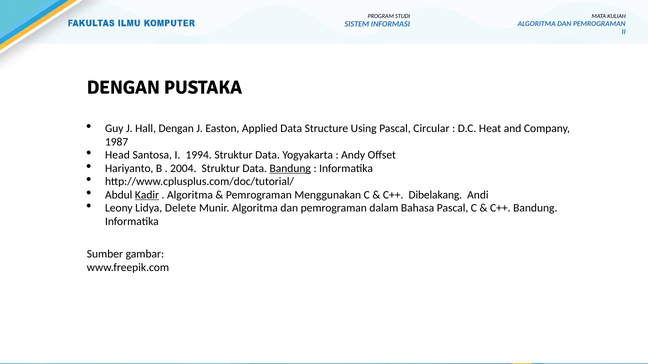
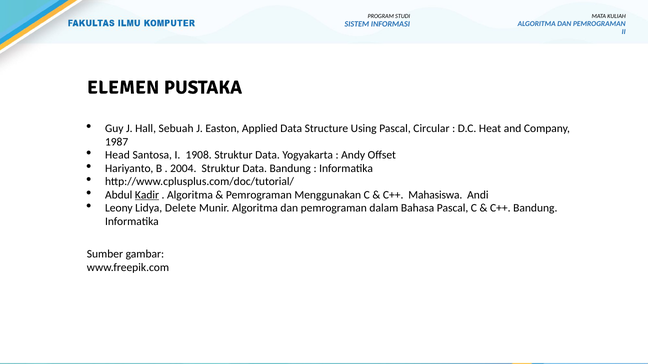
DENGAN at (123, 87): DENGAN -> ELEMEN
Hall Dengan: Dengan -> Sebuah
1994: 1994 -> 1908
Bandung at (290, 168) underline: present -> none
Dibelakang: Dibelakang -> Mahasiswa
